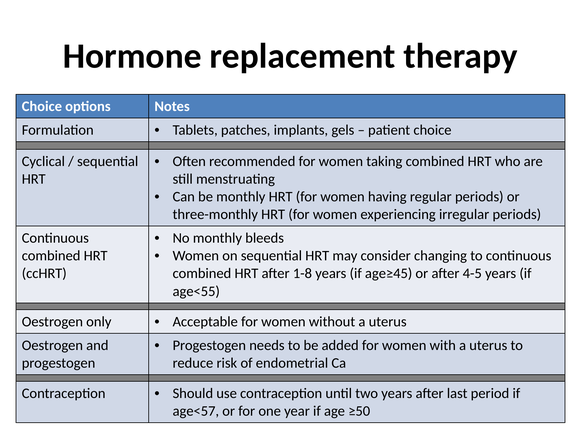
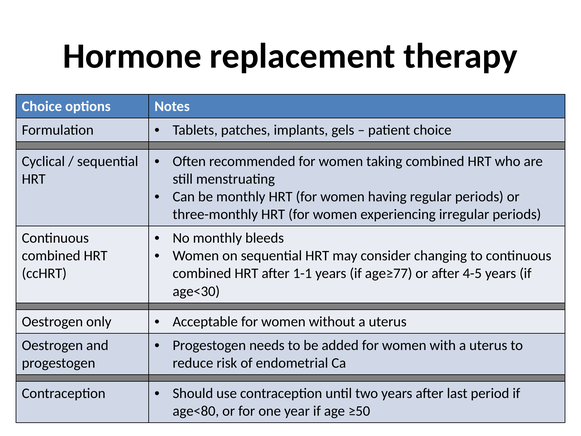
1-8: 1-8 -> 1-1
age≥45: age≥45 -> age≥77
age<55: age<55 -> age<30
age<57: age<57 -> age<80
